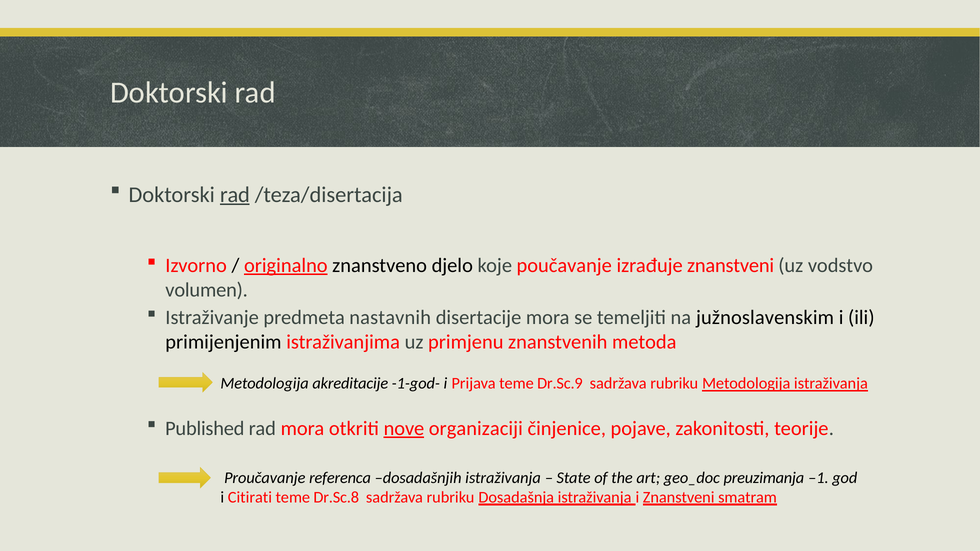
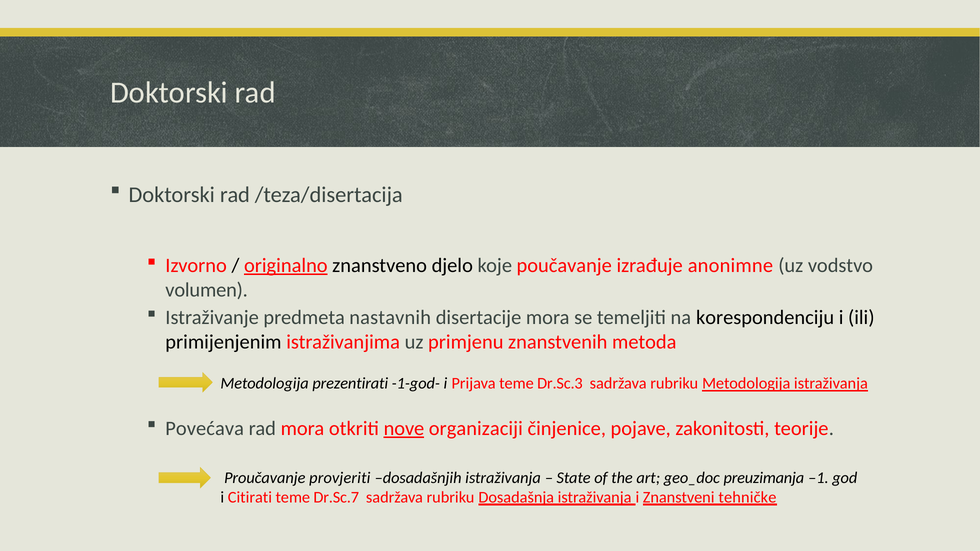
rad at (235, 195) underline: present -> none
izrađuje znanstveni: znanstveni -> anonimne
južnoslavenskim: južnoslavenskim -> korespondenciju
akreditacije: akreditacije -> prezentirati
Dr.Sc.9: Dr.Sc.9 -> Dr.Sc.3
Published: Published -> Povećava
referenca: referenca -> provjeriti
Dr.Sc.8: Dr.Sc.8 -> Dr.Sc.7
smatram: smatram -> tehničke
